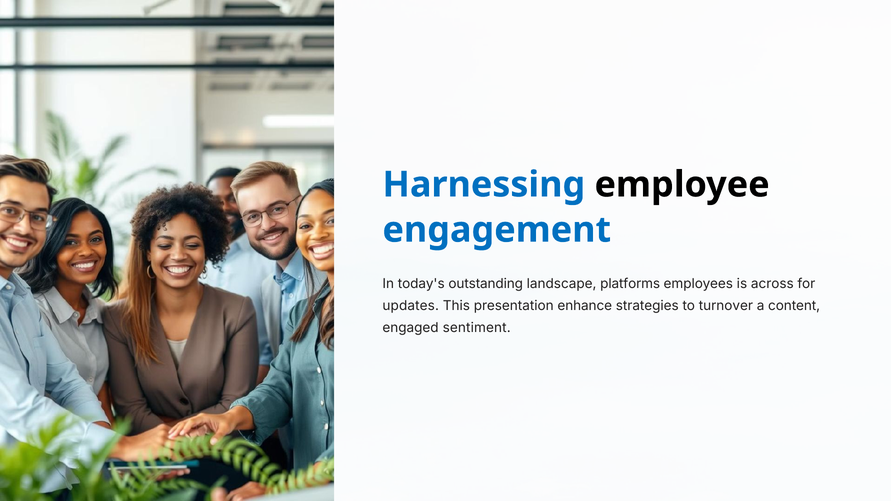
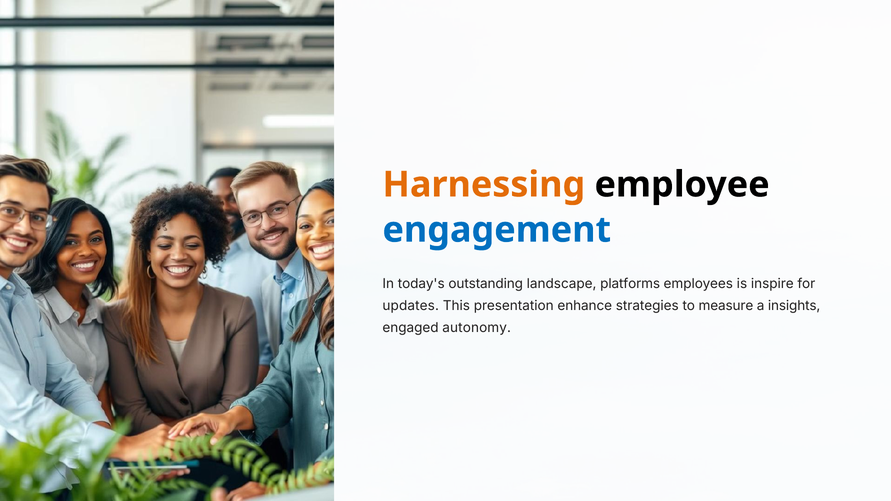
Harnessing colour: blue -> orange
across: across -> inspire
turnover: turnover -> measure
content: content -> insights
sentiment: sentiment -> autonomy
